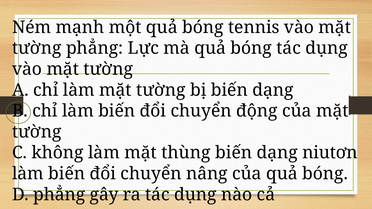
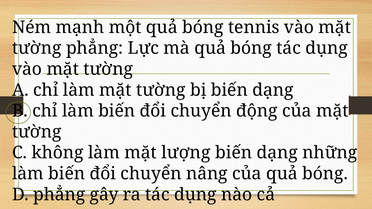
thùng: thùng -> lượng
niutơn: niutơn -> những
